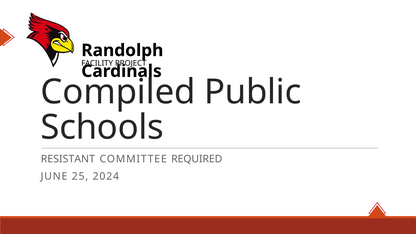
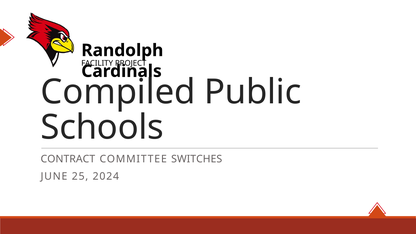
RESISTANT: RESISTANT -> CONTRACT
REQUIRED: REQUIRED -> SWITCHES
